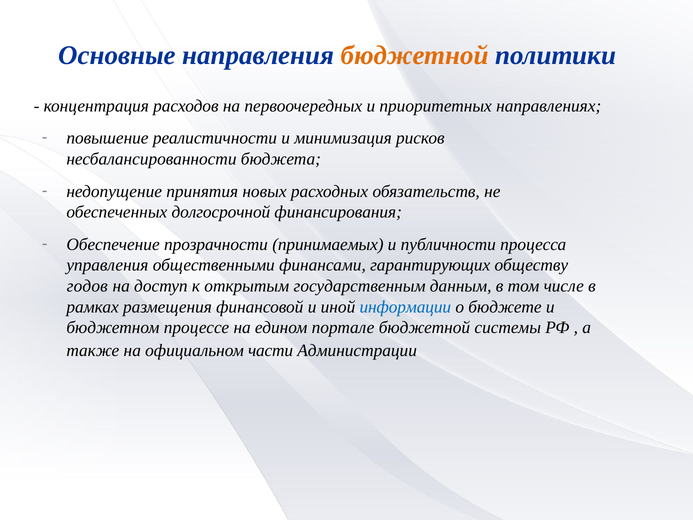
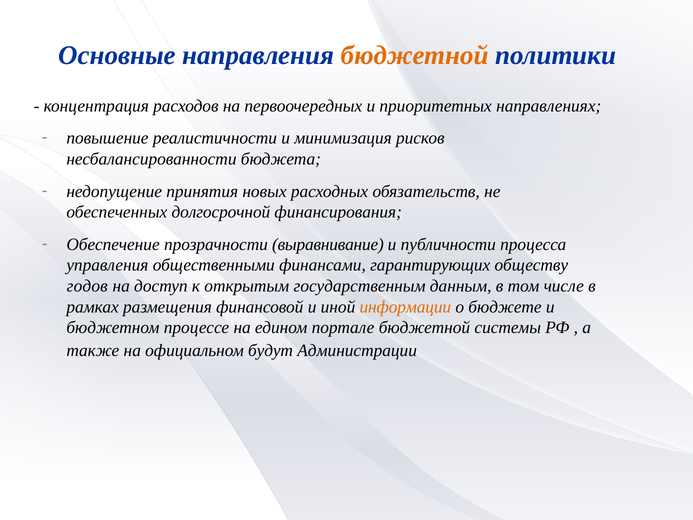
принимаемых: принимаемых -> выравнивание
информации colour: blue -> orange
части: части -> будут
